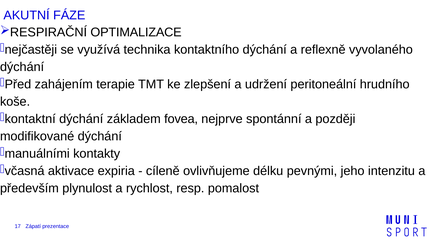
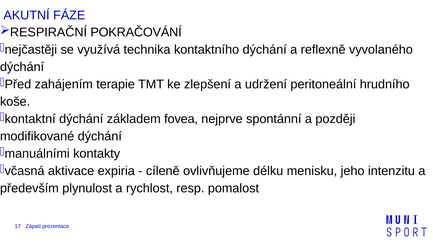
OPTIMALIZACE: OPTIMALIZACE -> POKRAČOVÁNÍ
pevnými: pevnými -> menisku
